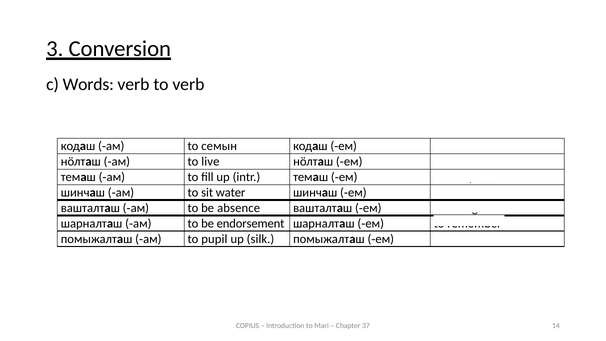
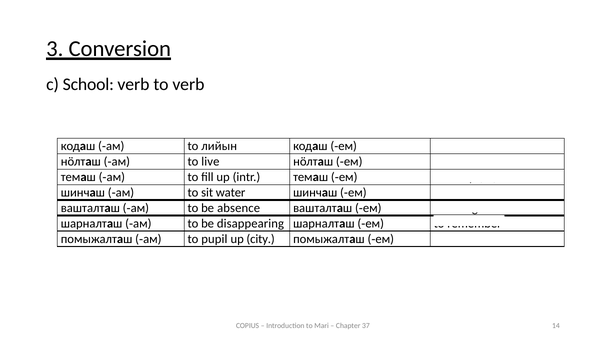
Words: Words -> School
семын: семын -> лийын
endorsement: endorsement -> disappearing
silk: silk -> city
